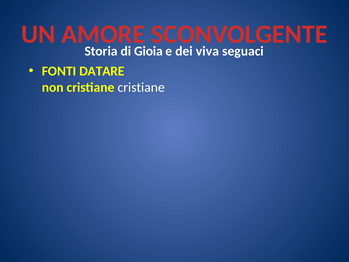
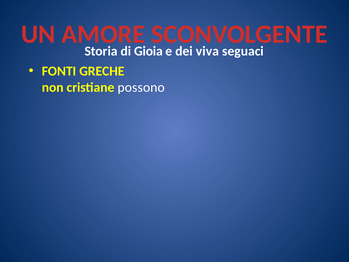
DATARE: DATARE -> GRECHE
cristiane cristiane: cristiane -> possono
